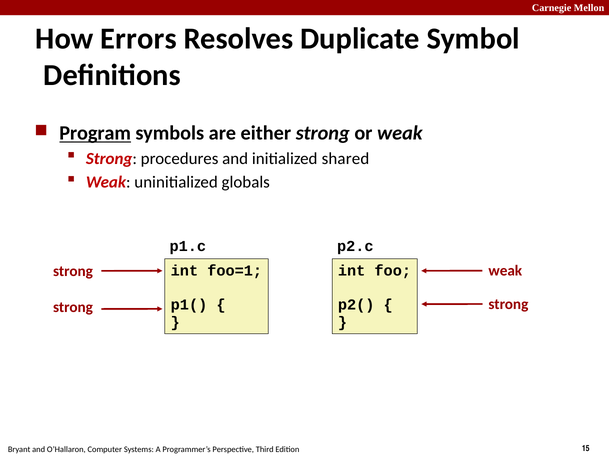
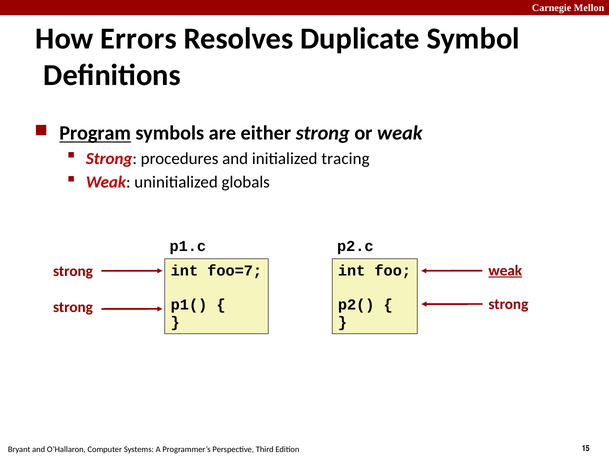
shared: shared -> tracing
weak at (505, 271) underline: none -> present
foo=1: foo=1 -> foo=7
